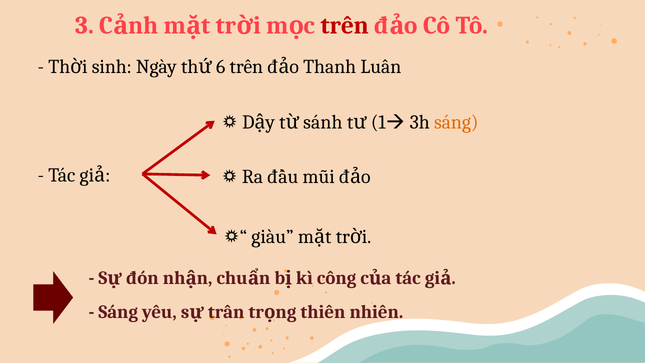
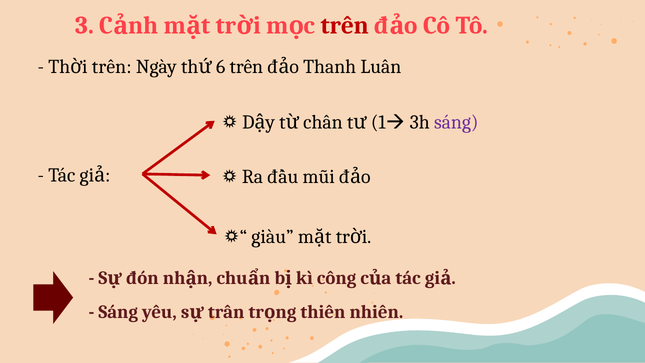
sinh at (112, 67): sinh -> trên
sánh: sánh -> chân
sáng at (456, 122) colour: orange -> purple
